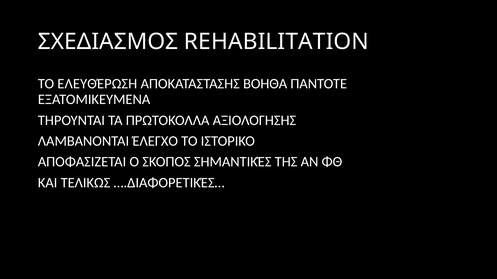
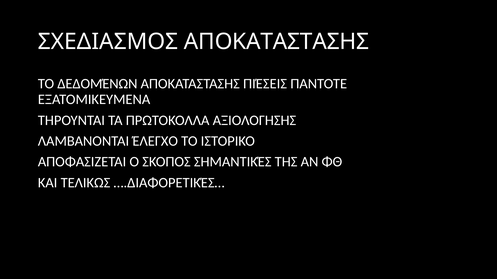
ΣΧΕΔΙΑΣΜΟΣ REHABILITATION: REHABILITATION -> ΑΠΟΚΑΤΑΣΤΑΣΗΣ
ΕΛΕΥΘΈΡΩΣΗ: ΕΛΕΥΘΈΡΩΣΗ -> ΔΕΔΟΜΈΝΩΝ
ΒΟΗΘΑ: ΒΟΗΘΑ -> ΠΙΈΣΕΙΣ
